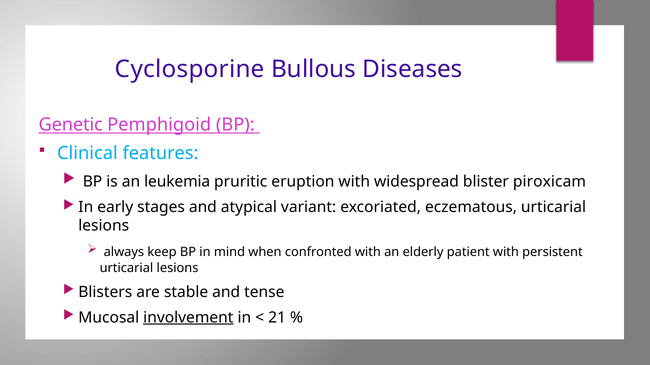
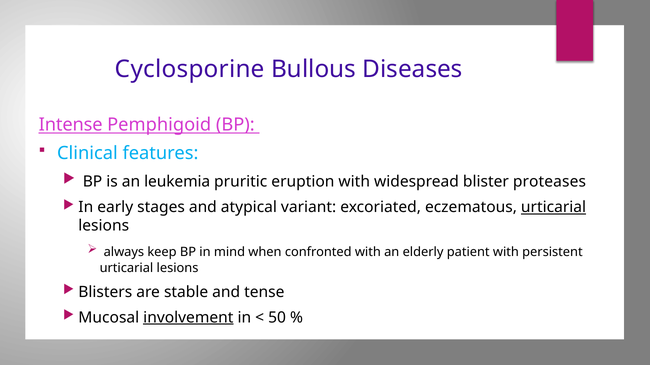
Genetic: Genetic -> Intense
piroxicam: piroxicam -> proteases
urticarial at (554, 208) underline: none -> present
21: 21 -> 50
